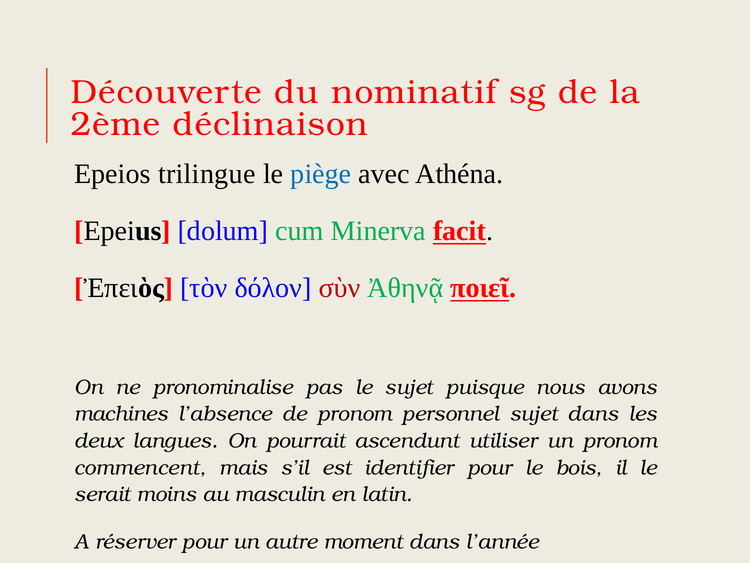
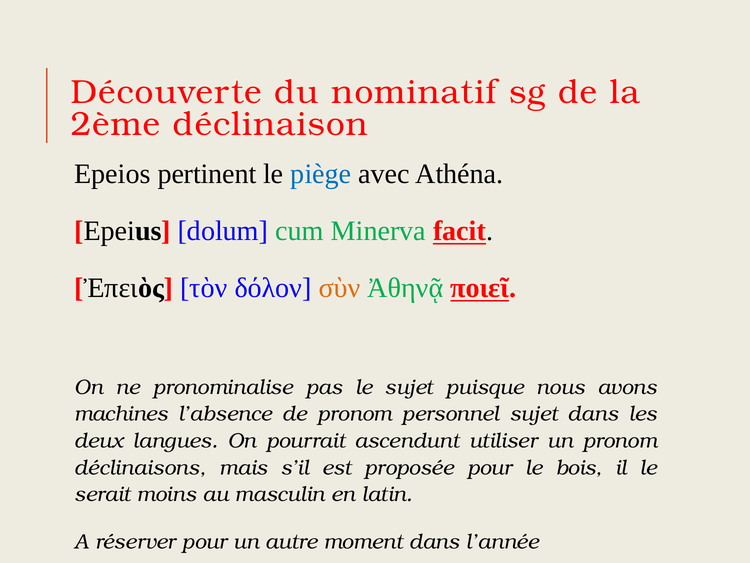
trilingue: trilingue -> pertinent
σὺν colour: red -> orange
commencent: commencent -> déclinaisons
identifier: identifier -> proposée
